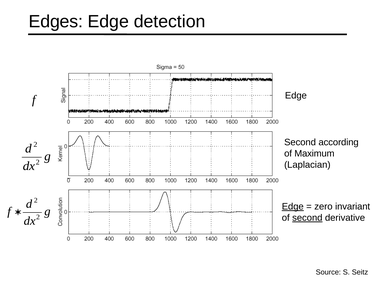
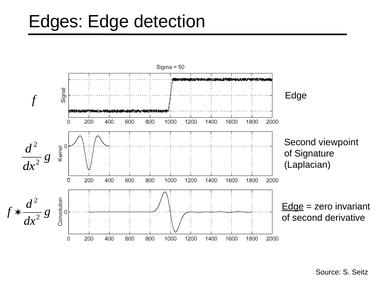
according: according -> viewpoint
Maximum: Maximum -> Signature
second at (307, 218) underline: present -> none
